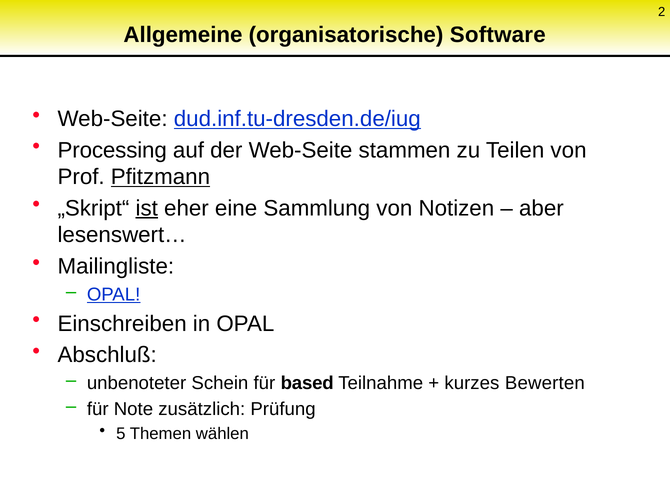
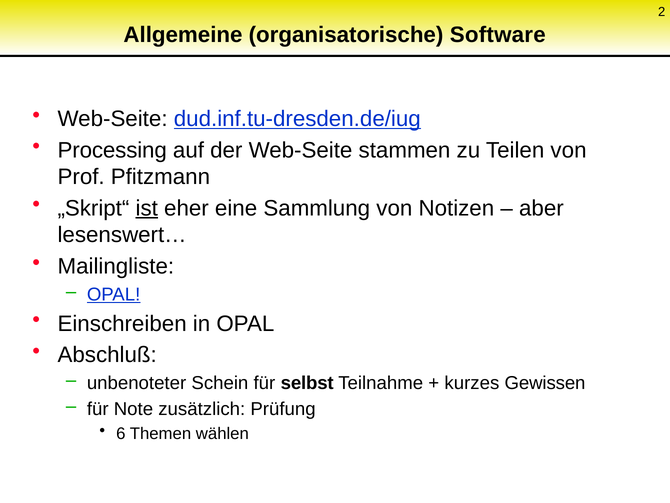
Pfitzmann underline: present -> none
based: based -> selbst
Bewerten: Bewerten -> Gewissen
5: 5 -> 6
